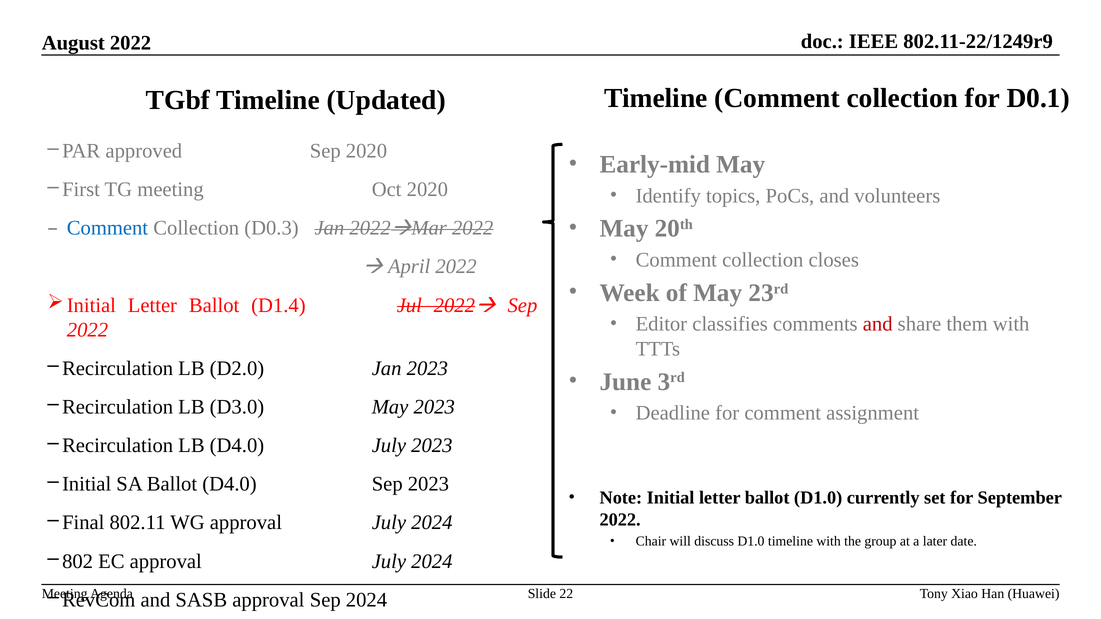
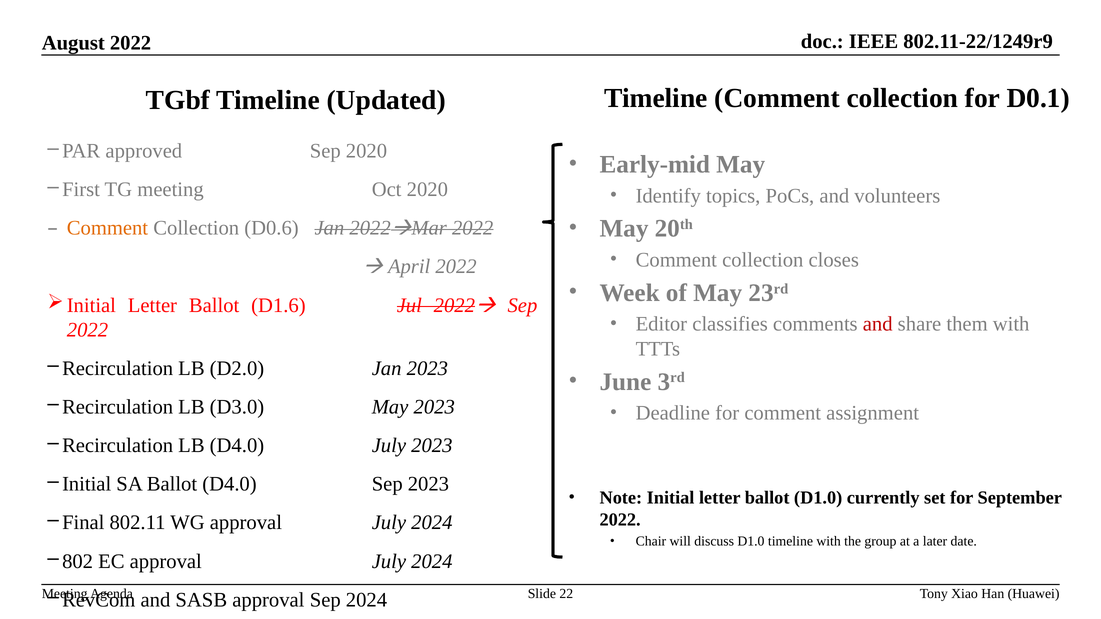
Comment at (107, 228) colour: blue -> orange
D0.3: D0.3 -> D0.6
D1.4: D1.4 -> D1.6
